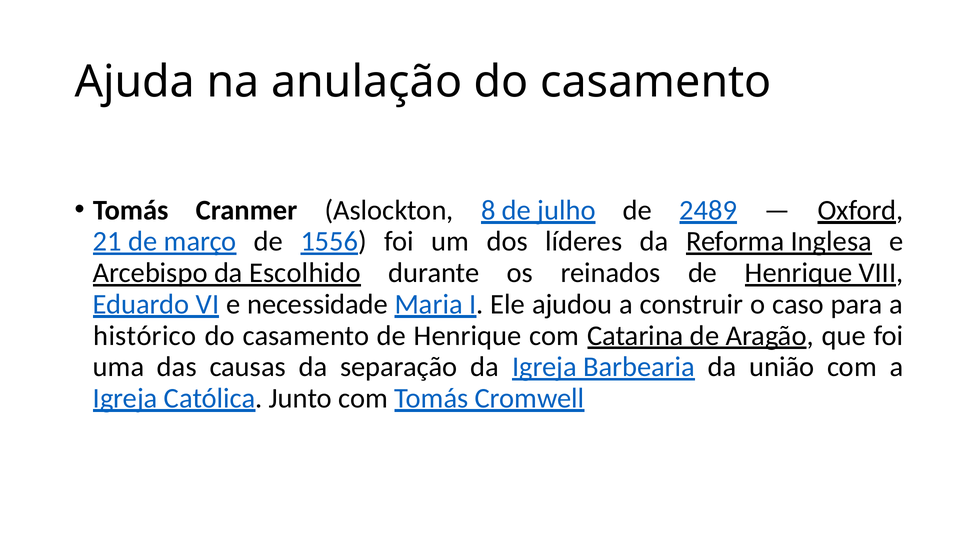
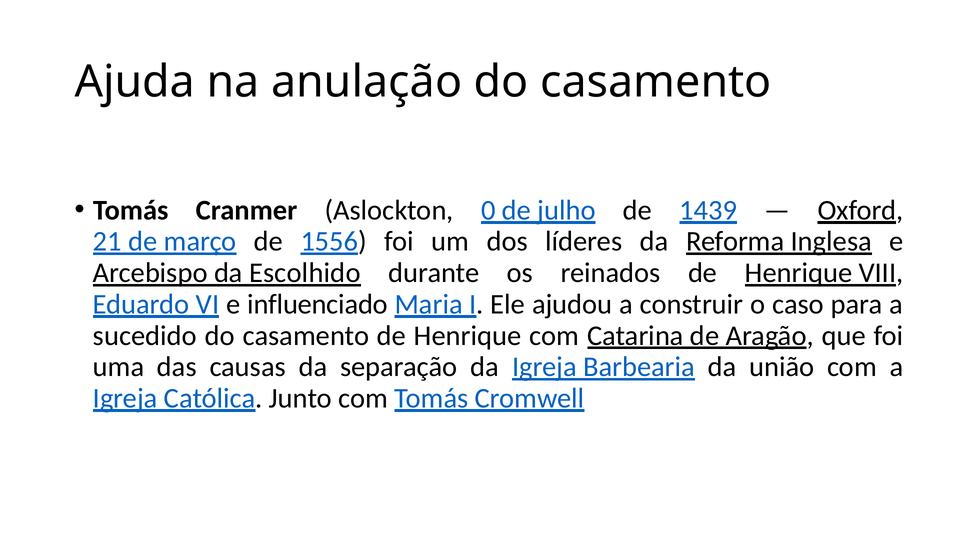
8: 8 -> 0
2489: 2489 -> 1439
necessidade: necessidade -> influenciado
histórico: histórico -> sucedido
